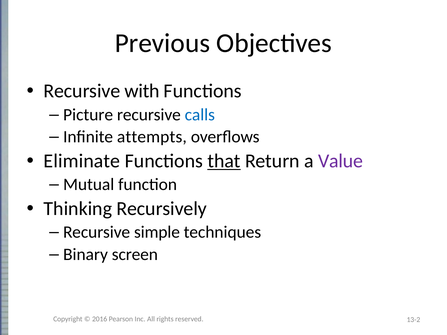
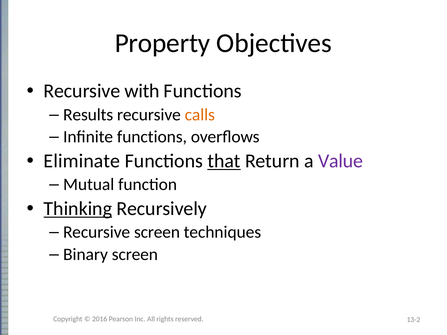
Previous: Previous -> Property
Picture: Picture -> Results
calls colour: blue -> orange
Infinite attempts: attempts -> functions
Thinking underline: none -> present
Recursive simple: simple -> screen
